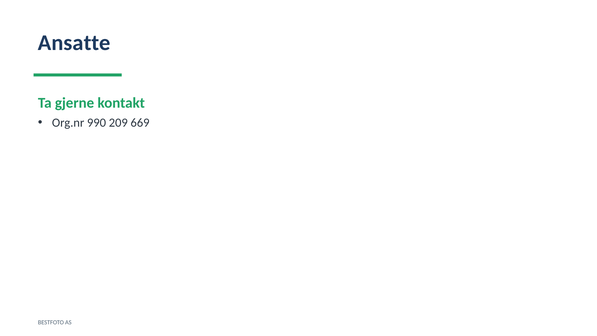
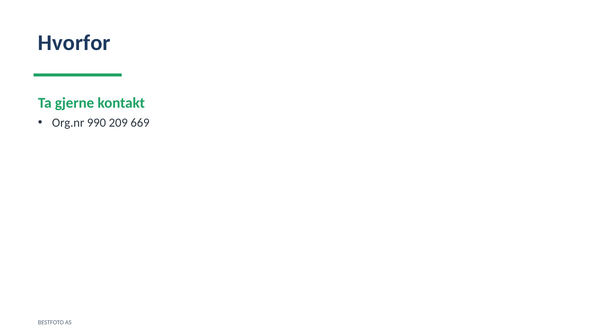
Ansatte: Ansatte -> Hvorfor
